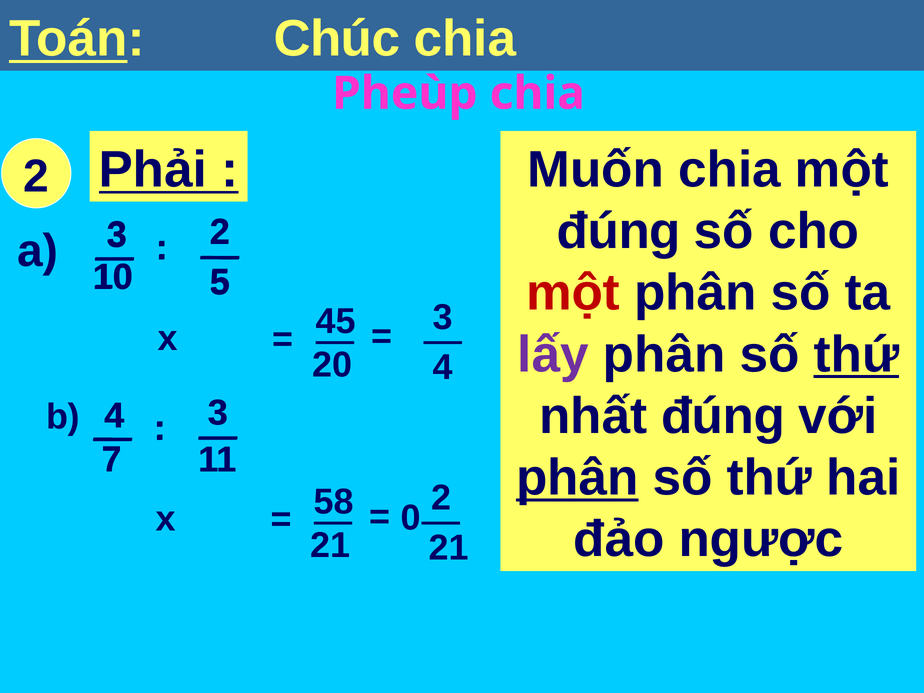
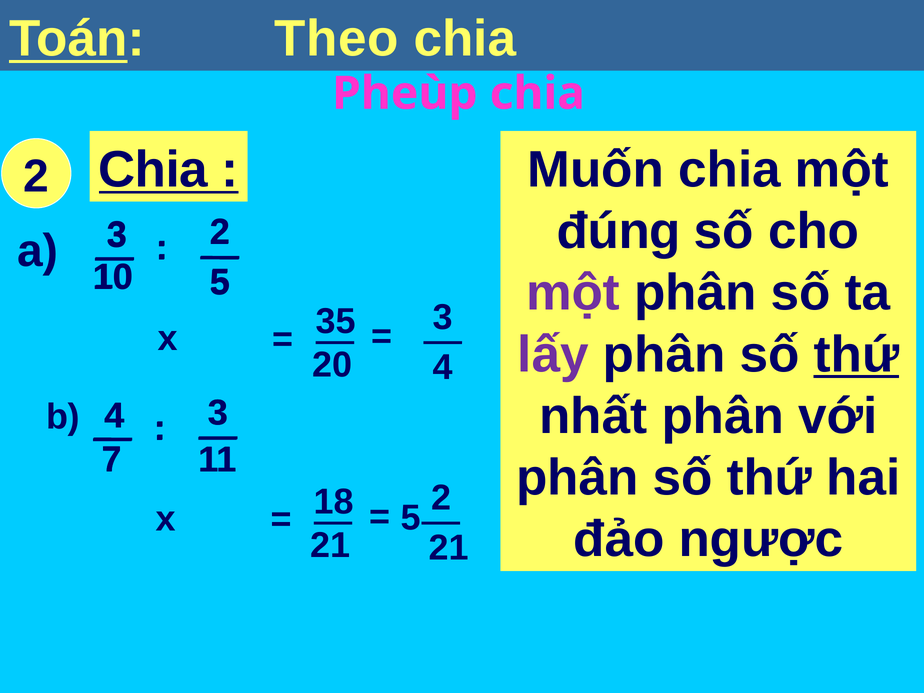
Chúc: Chúc -> Theo
Phải at (153, 170): Phải -> Chia
một at (573, 293) colour: red -> purple
45: 45 -> 35
nhất đúng: đúng -> phân
phân at (577, 478) underline: present -> none
58: 58 -> 18
0 at (411, 518): 0 -> 5
